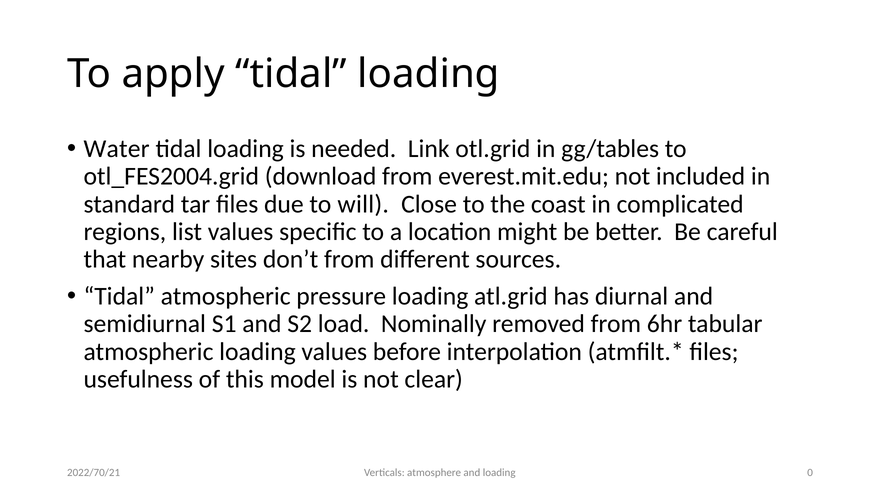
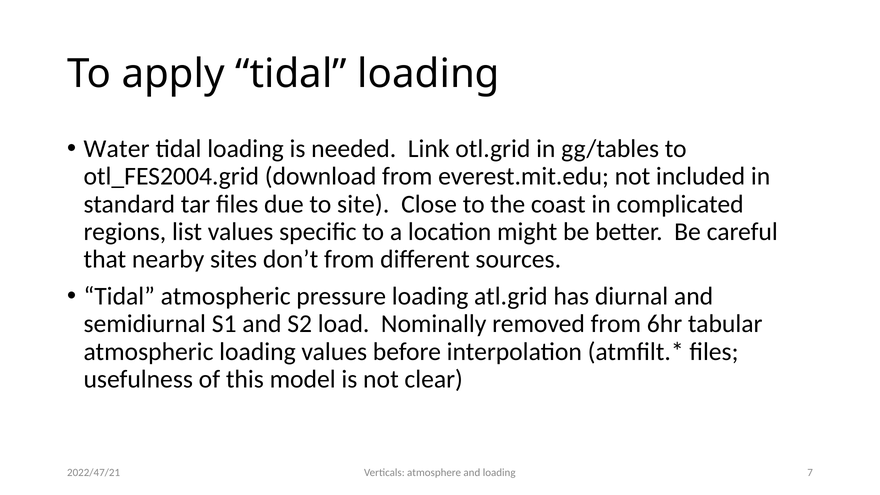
will: will -> site
0: 0 -> 7
2022/70/21: 2022/70/21 -> 2022/47/21
